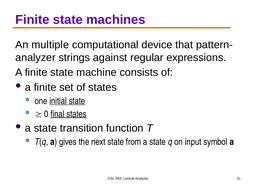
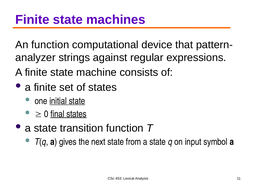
An multiple: multiple -> function
